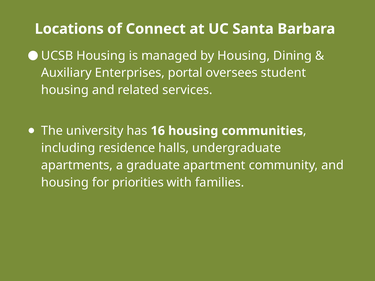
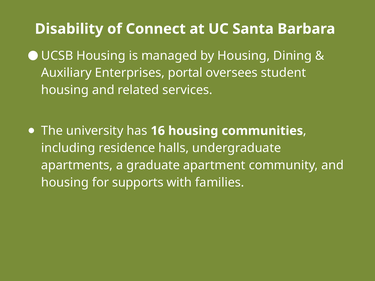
Locations: Locations -> Disability
priorities: priorities -> supports
